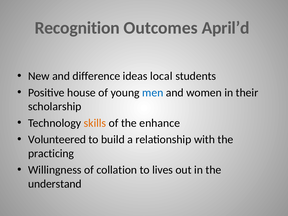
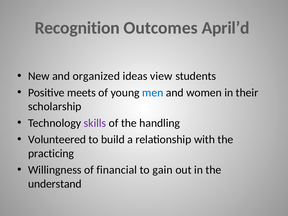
difference: difference -> organized
local: local -> view
house: house -> meets
skills colour: orange -> purple
enhance: enhance -> handling
collation: collation -> financial
lives: lives -> gain
